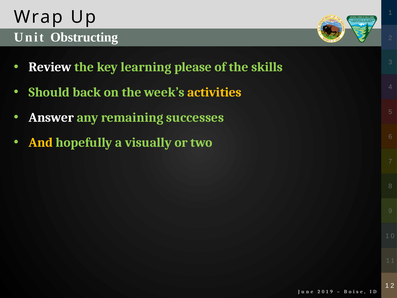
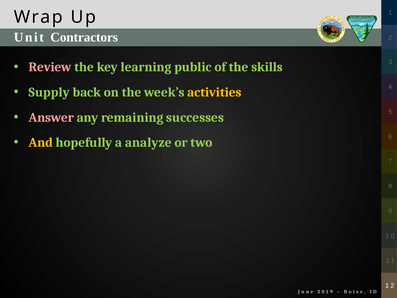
Obstructing: Obstructing -> Contractors
Review colour: white -> pink
please: please -> public
Should: Should -> Supply
Answer colour: white -> pink
visually: visually -> analyze
